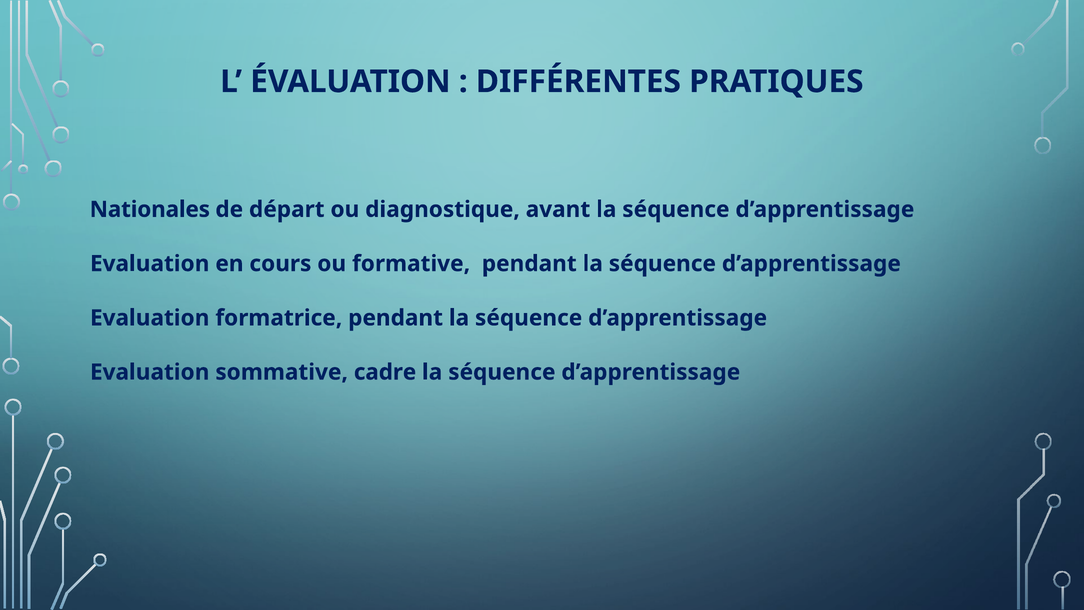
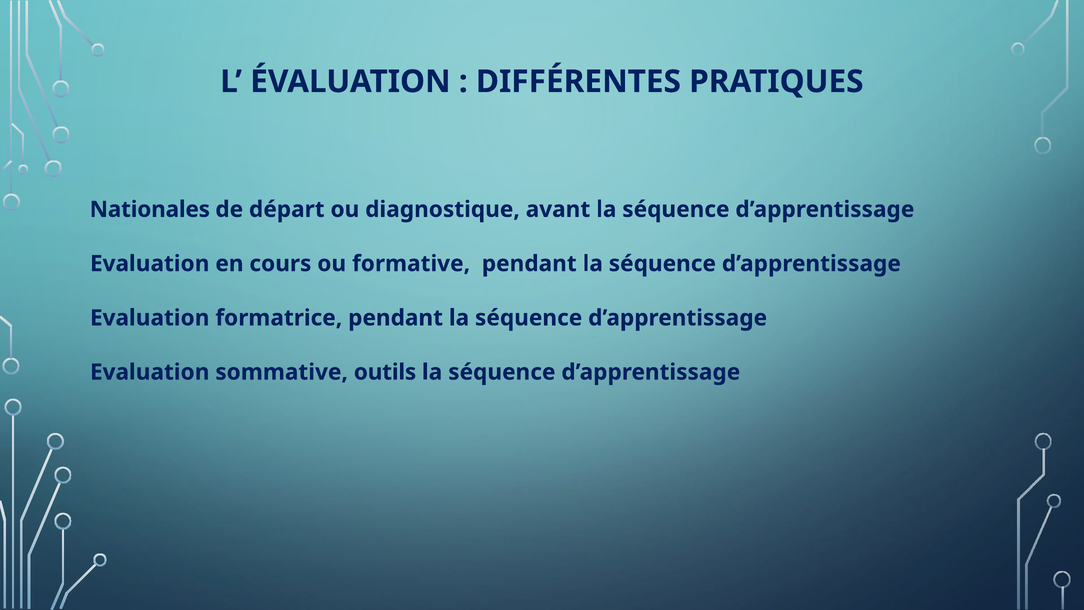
cadre: cadre -> outils
